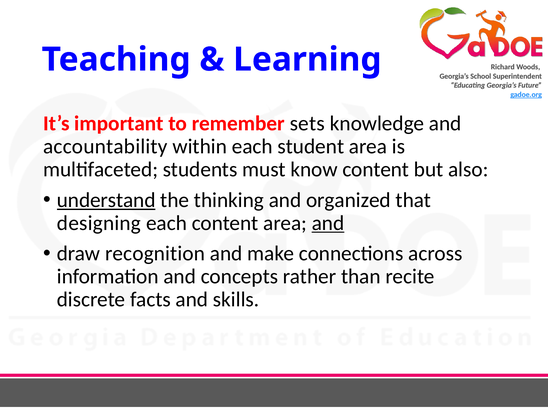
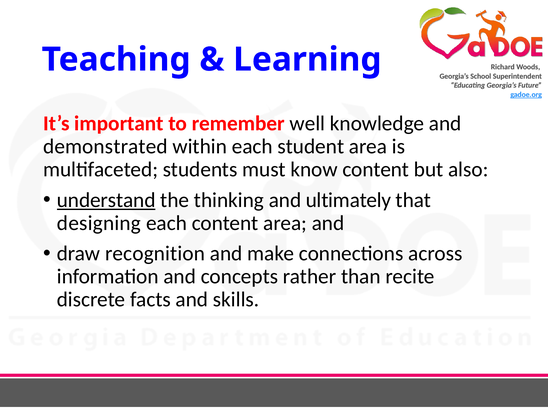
sets: sets -> well
accountability: accountability -> demonstrated
organized: organized -> ultimately
and at (328, 223) underline: present -> none
